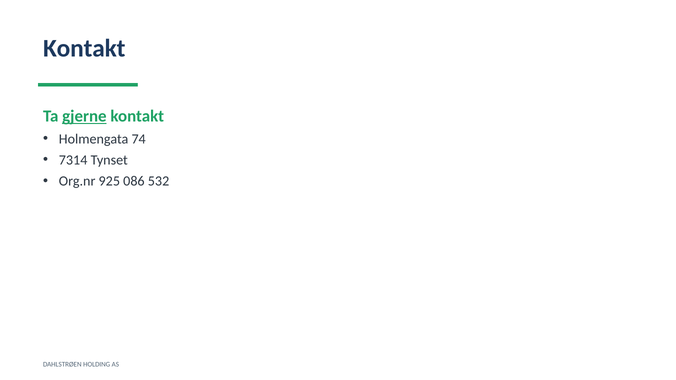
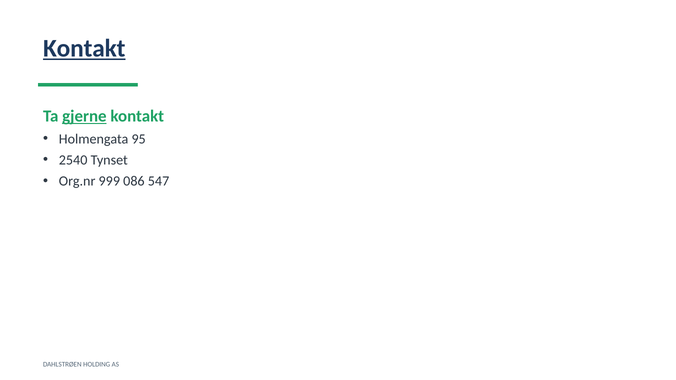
Kontakt at (84, 48) underline: none -> present
74: 74 -> 95
7314: 7314 -> 2540
925: 925 -> 999
532: 532 -> 547
